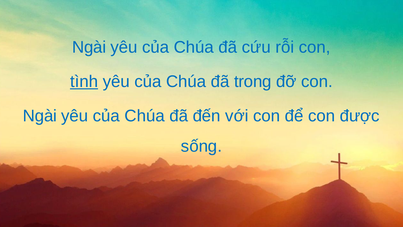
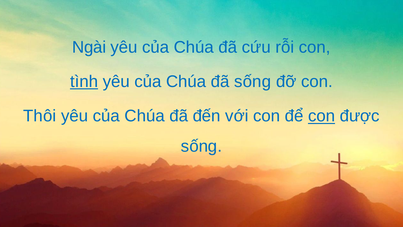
đã trong: trong -> sống
Ngài at (40, 116): Ngài -> Thôi
con at (322, 116) underline: none -> present
